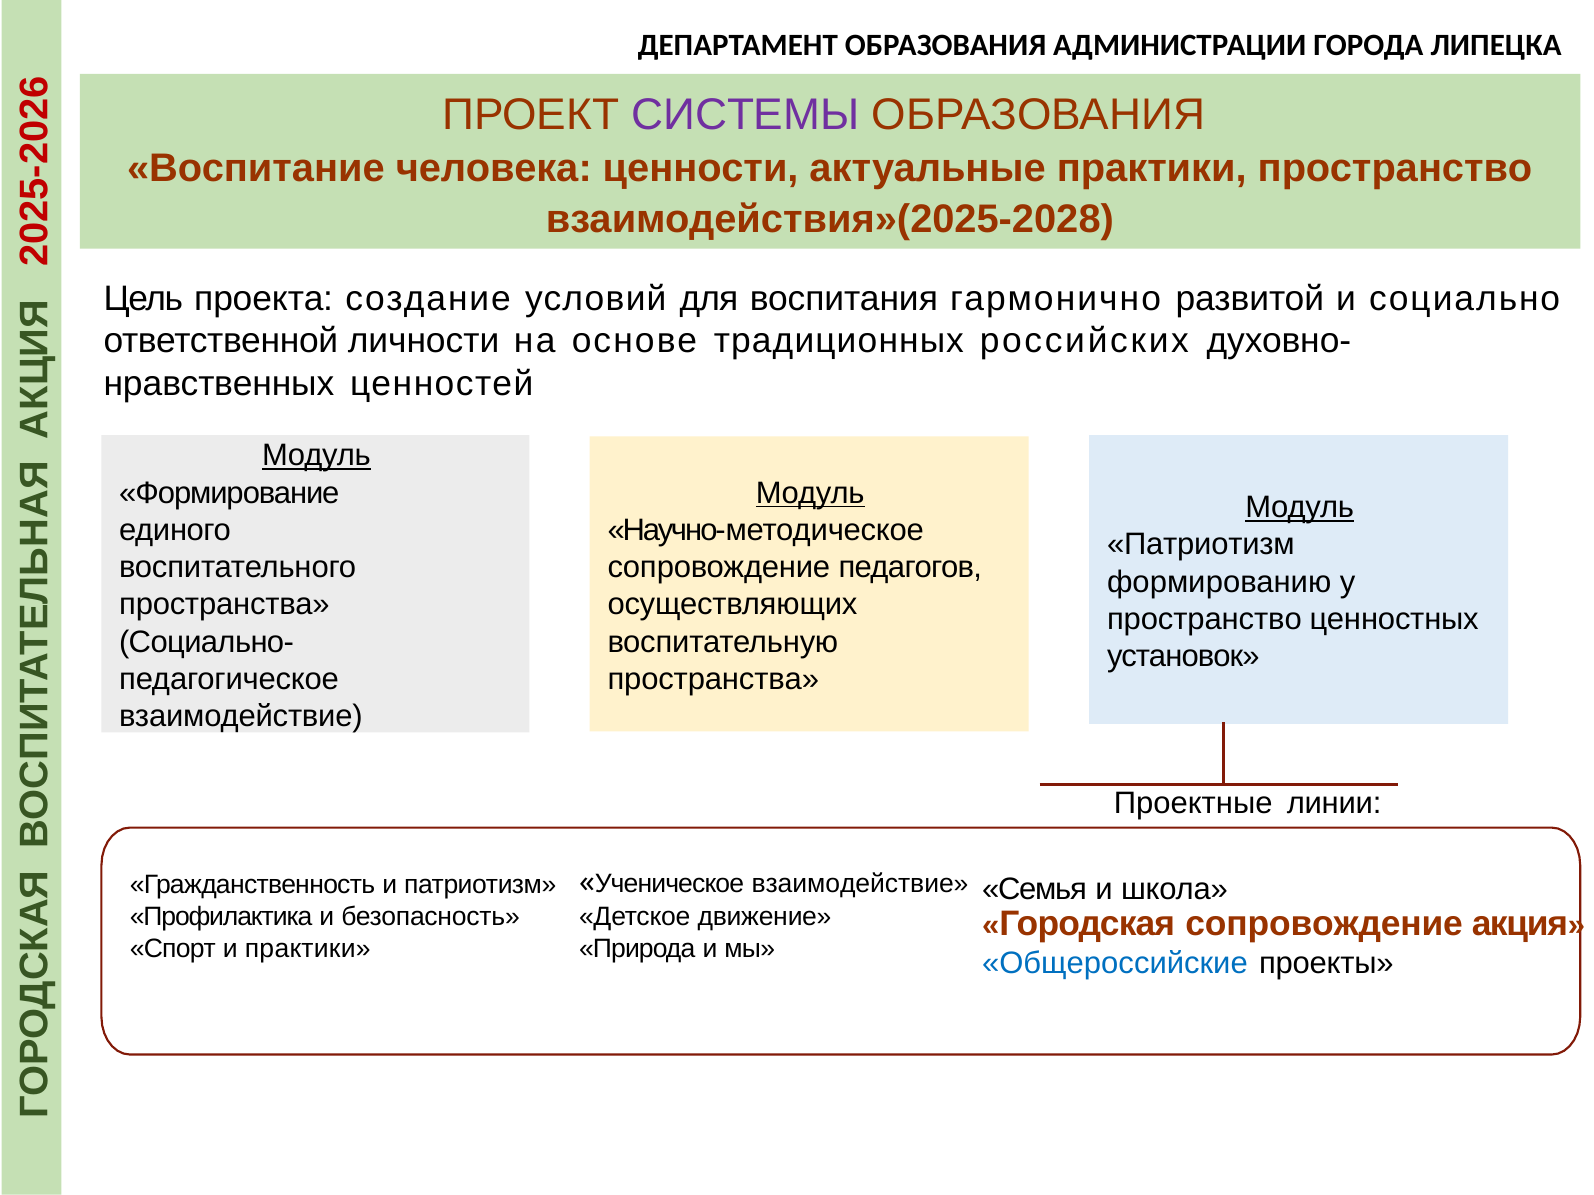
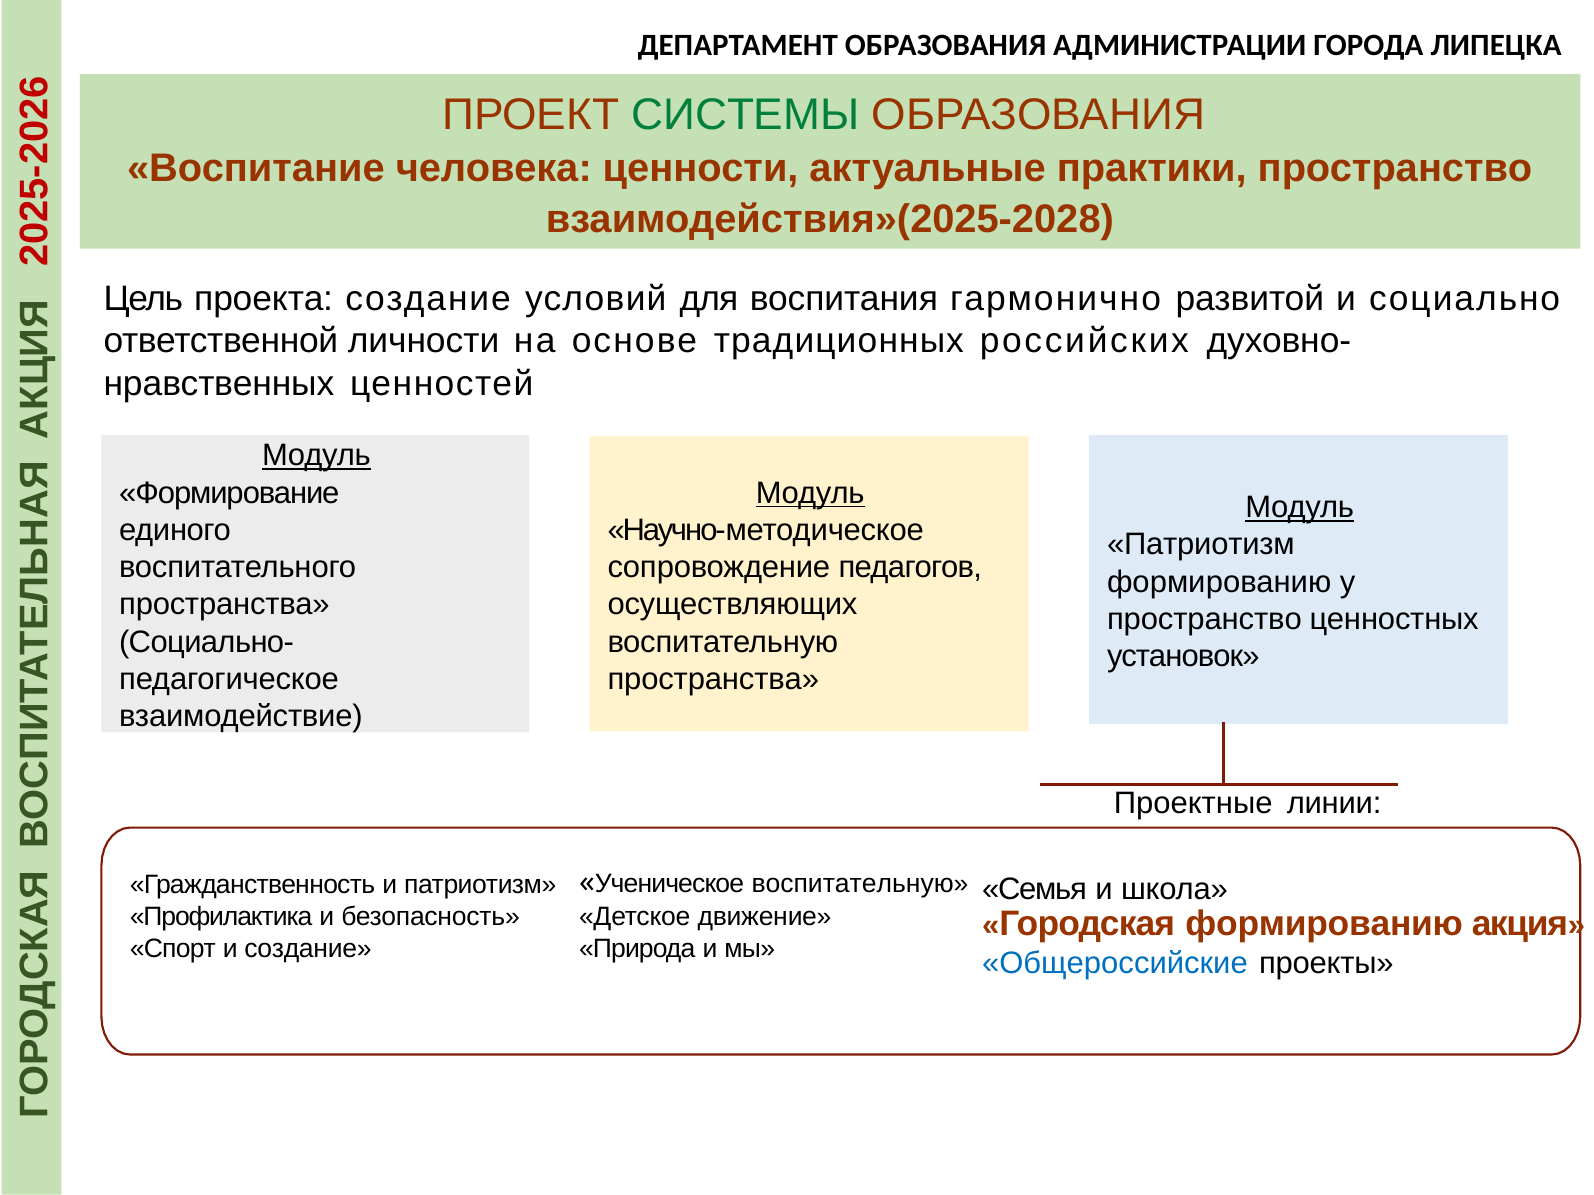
СИСТЕМЫ colour: purple -> green
Ученическое взаимодействие: взаимодействие -> воспитательную
Городская сопровождение: сопровождение -> формированию
и практики: практики -> создание
